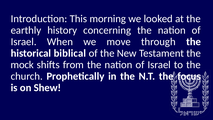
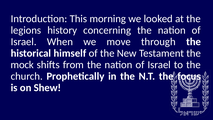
earthly: earthly -> legions
biblical: biblical -> himself
